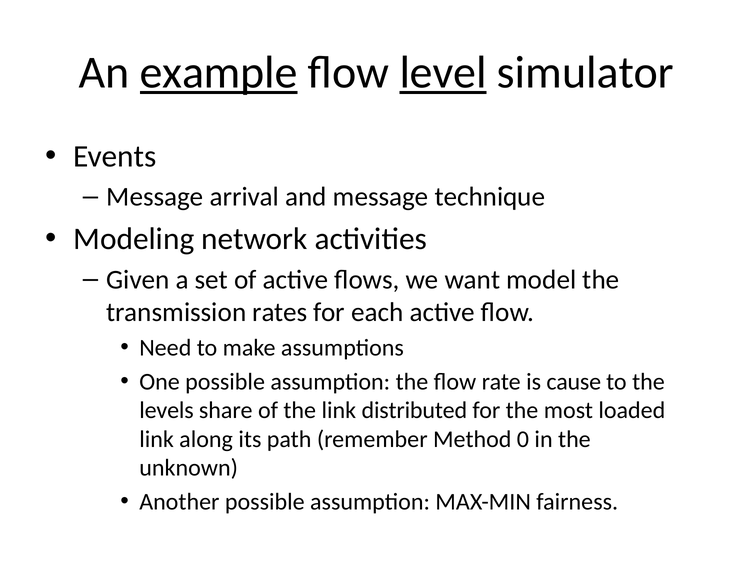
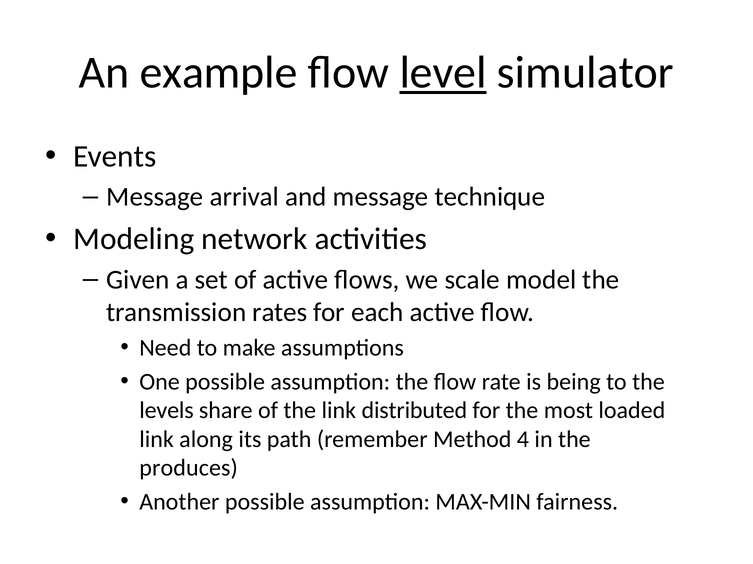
example underline: present -> none
want: want -> scale
cause: cause -> being
0: 0 -> 4
unknown: unknown -> produces
